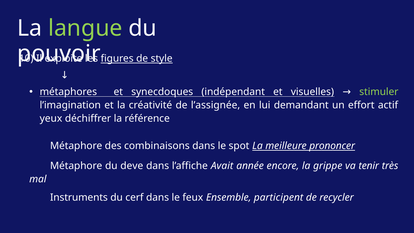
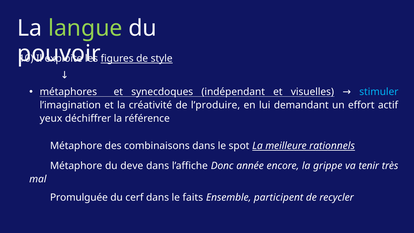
stimuler colour: light green -> light blue
l’assignée: l’assignée -> l’produire
prononcer: prononcer -> rationnels
Avait: Avait -> Donc
Instruments: Instruments -> Promulguée
feux: feux -> faits
